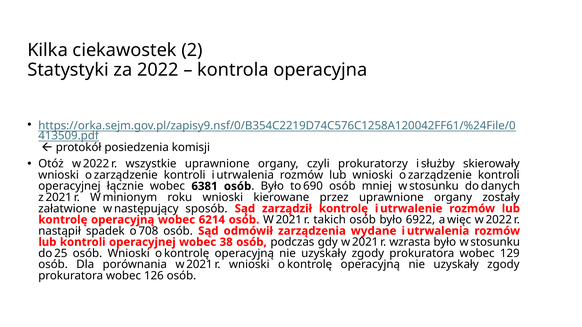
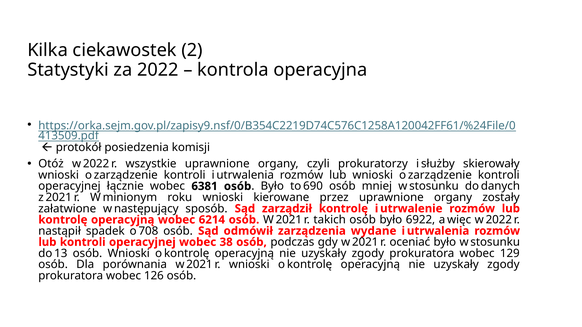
wzrasta: wzrasta -> oceniać
25: 25 -> 13
